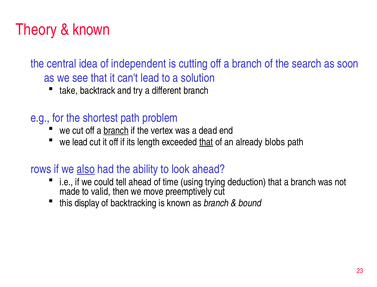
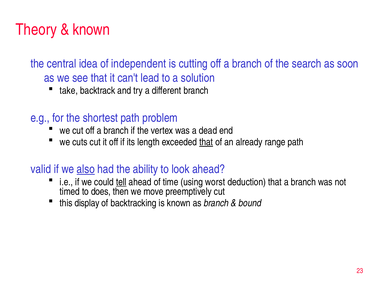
branch at (116, 131) underline: present -> none
we lead: lead -> cuts
blobs: blobs -> range
rows: rows -> valid
tell underline: none -> present
trying: trying -> worst
made: made -> timed
valid: valid -> does
